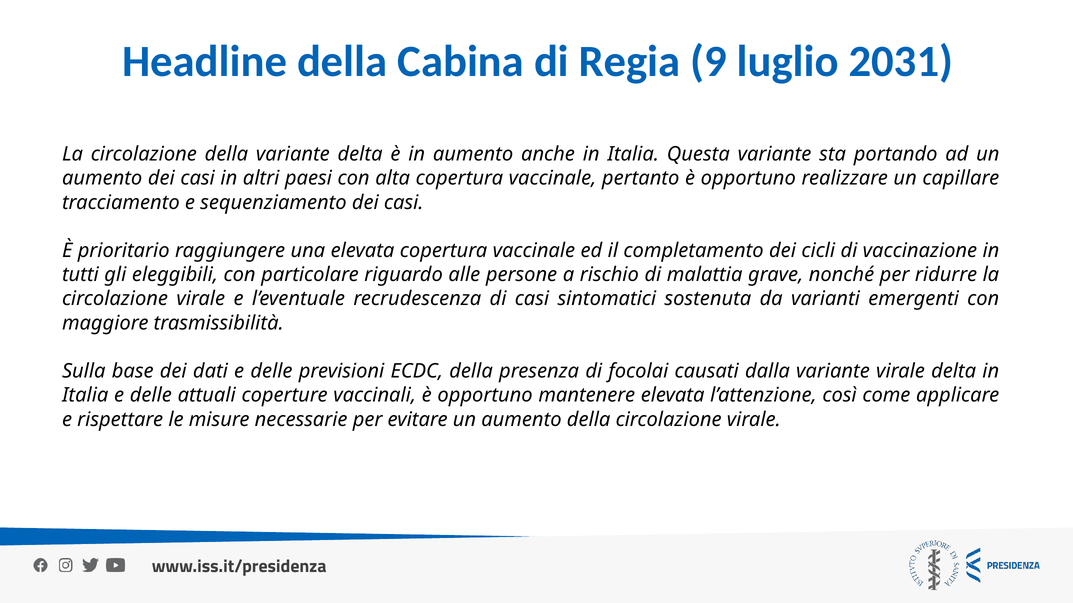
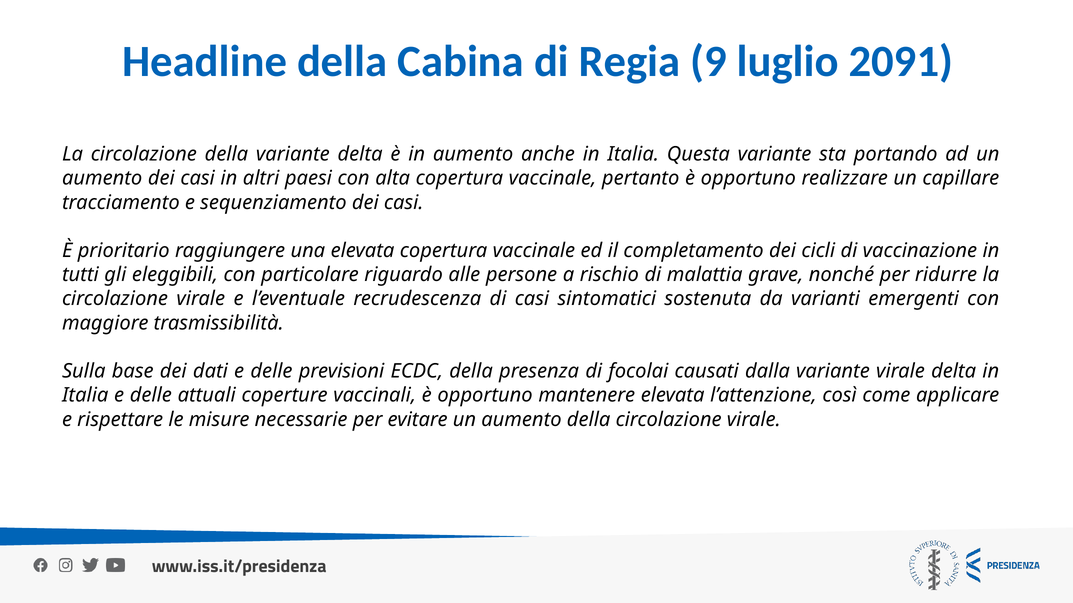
2031: 2031 -> 2091
